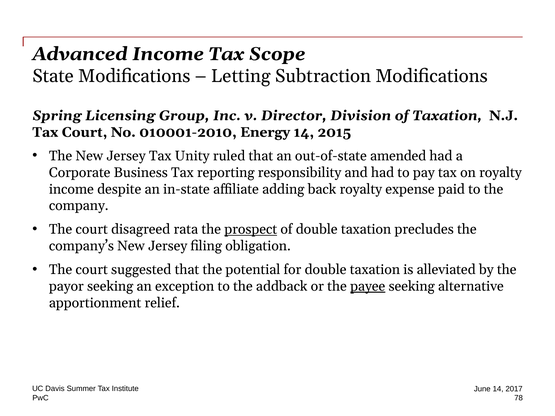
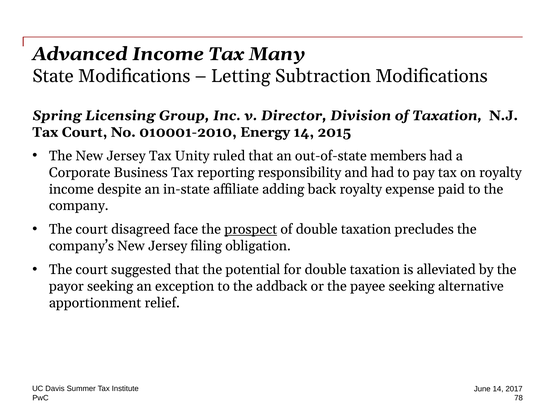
Scope: Scope -> Many
amended: amended -> members
rata: rata -> face
payee underline: present -> none
